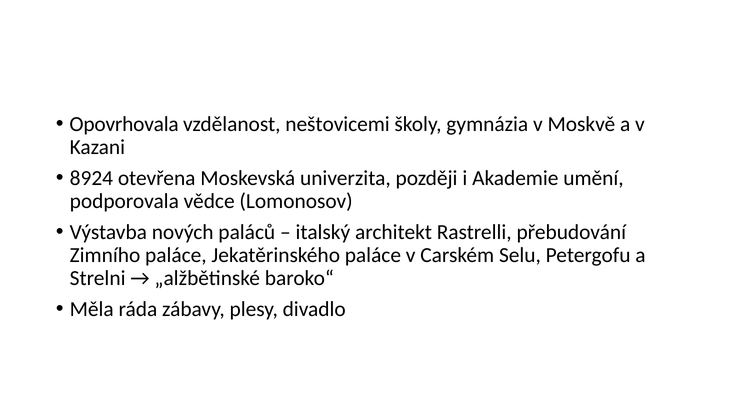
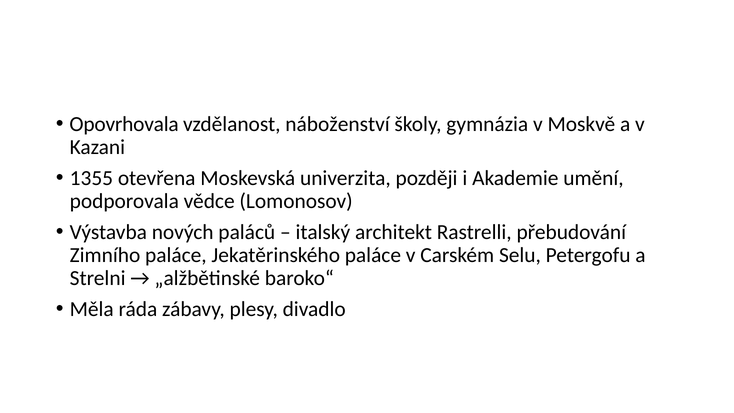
neštovicemi: neštovicemi -> náboženství
8924: 8924 -> 1355
